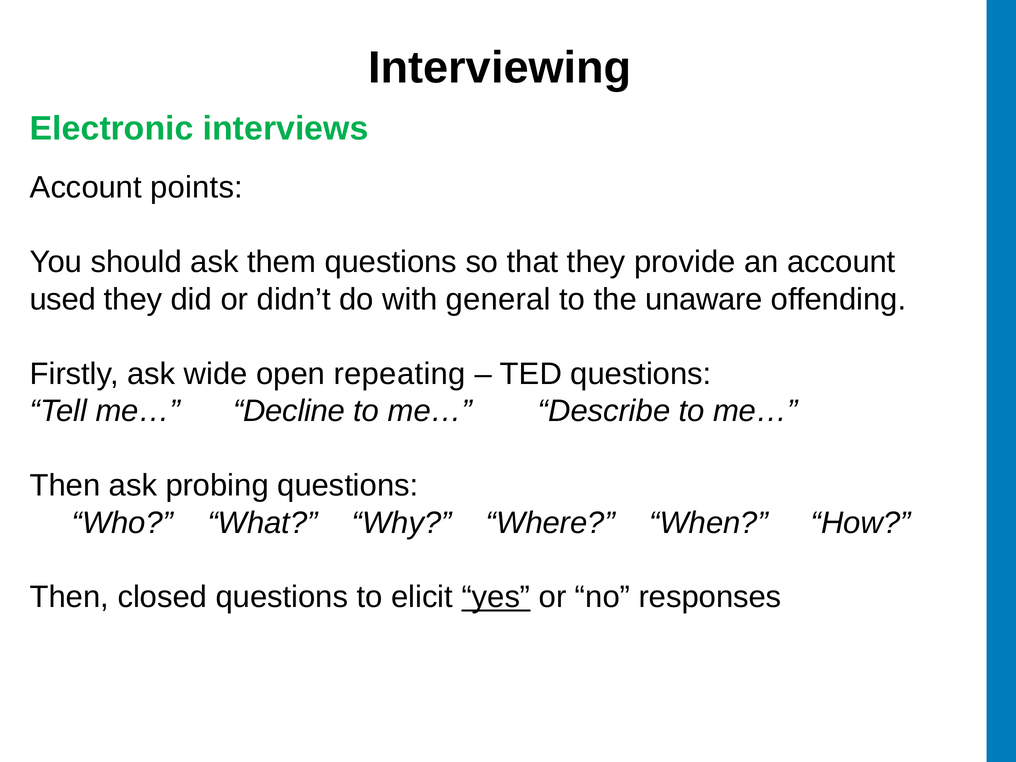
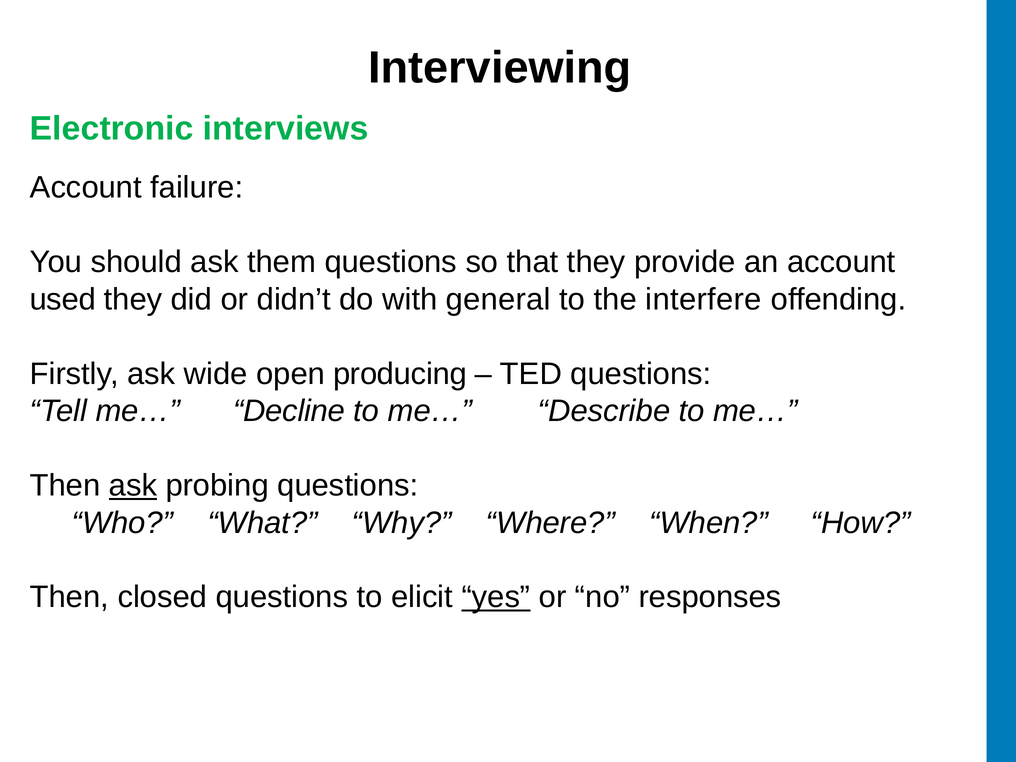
points: points -> failure
unaware: unaware -> interfere
repeating: repeating -> producing
ask at (133, 486) underline: none -> present
